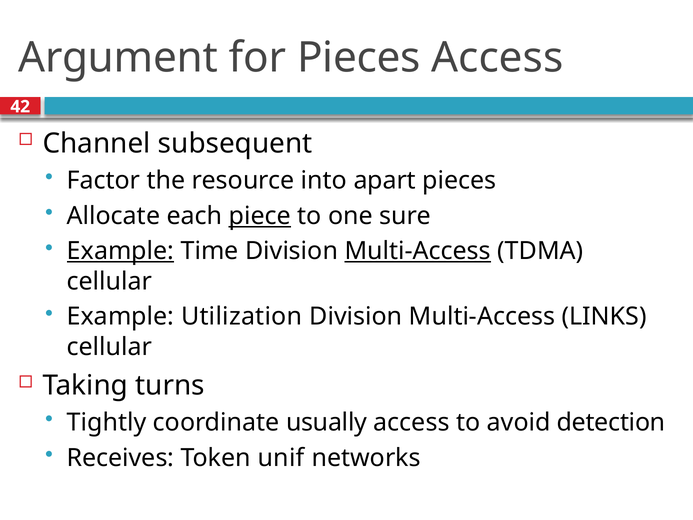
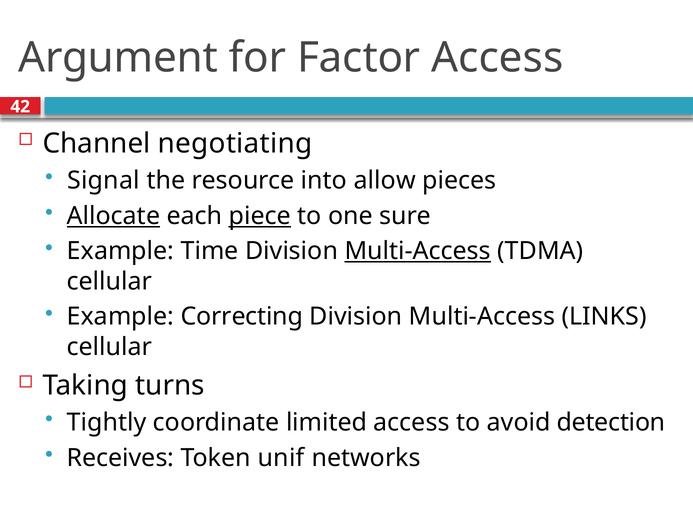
for Pieces: Pieces -> Factor
subsequent: subsequent -> negotiating
Factor: Factor -> Signal
apart: apart -> allow
Allocate underline: none -> present
Example at (120, 251) underline: present -> none
Utilization: Utilization -> Correcting
usually: usually -> limited
